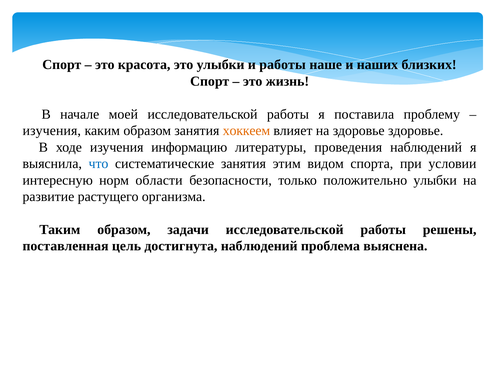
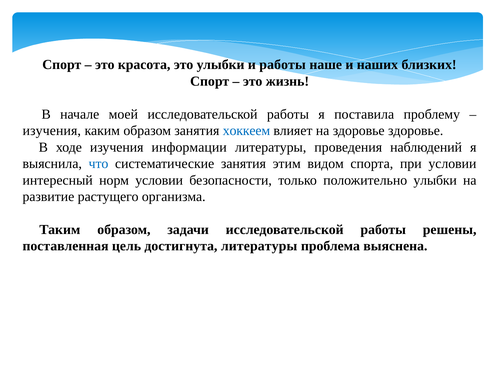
хоккеем colour: orange -> blue
информацию: информацию -> информации
интересную: интересную -> интересный
норм области: области -> условии
достигнута наблюдений: наблюдений -> литературы
